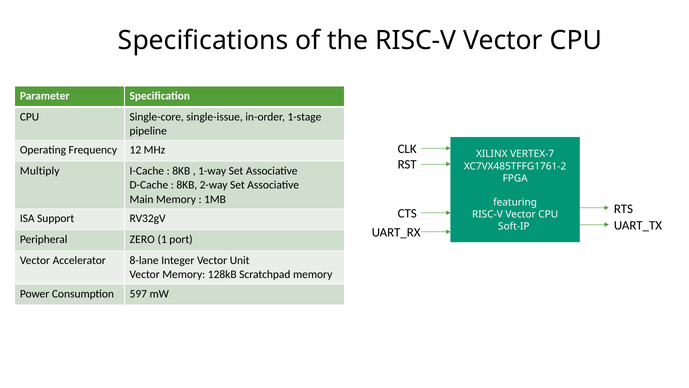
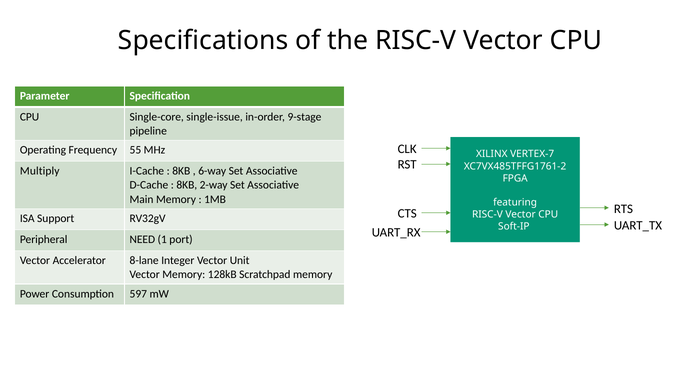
1-stage: 1-stage -> 9-stage
12: 12 -> 55
1-way: 1-way -> 6-way
ZERO: ZERO -> NEED
